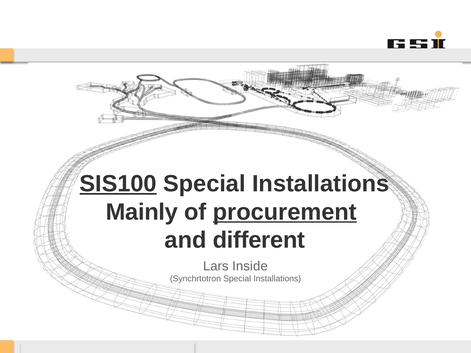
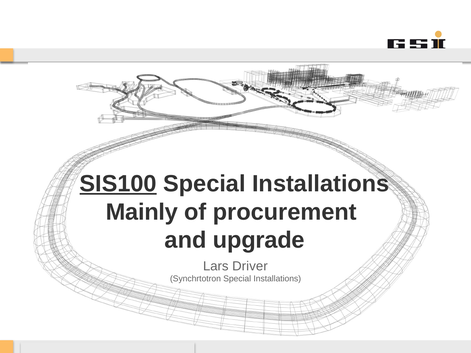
procurement underline: present -> none
different: different -> upgrade
Inside: Inside -> Driver
